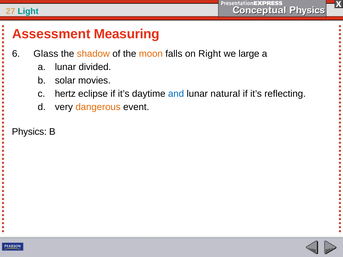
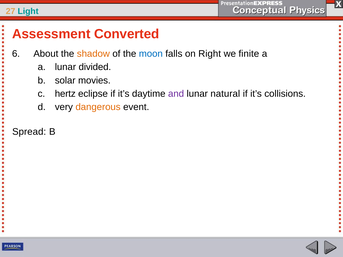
Measuring: Measuring -> Converted
Glass: Glass -> About
moon colour: orange -> blue
large: large -> finite
and colour: blue -> purple
reflecting: reflecting -> collisions
Physics: Physics -> Spread
